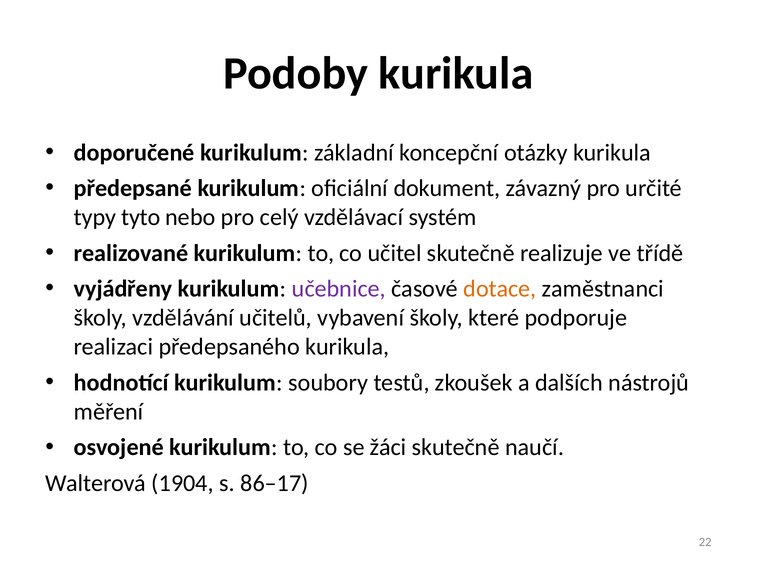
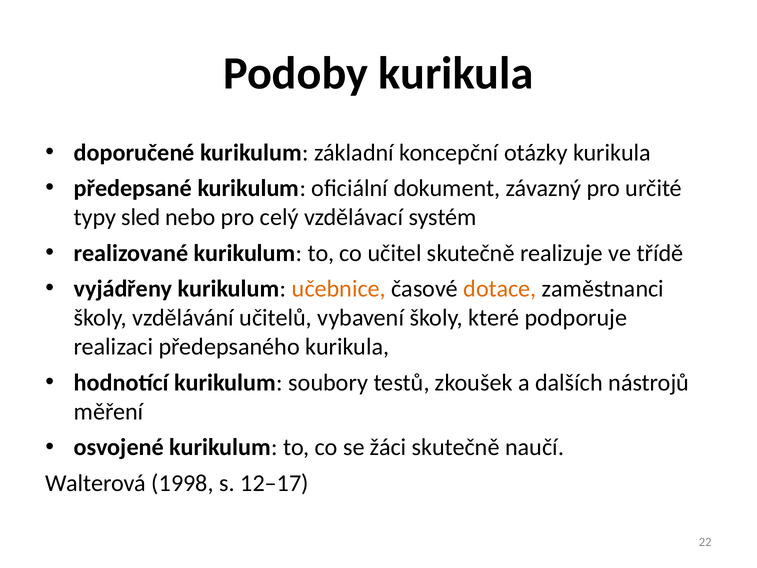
tyto: tyto -> sled
učebnice colour: purple -> orange
1904: 1904 -> 1998
86–17: 86–17 -> 12–17
